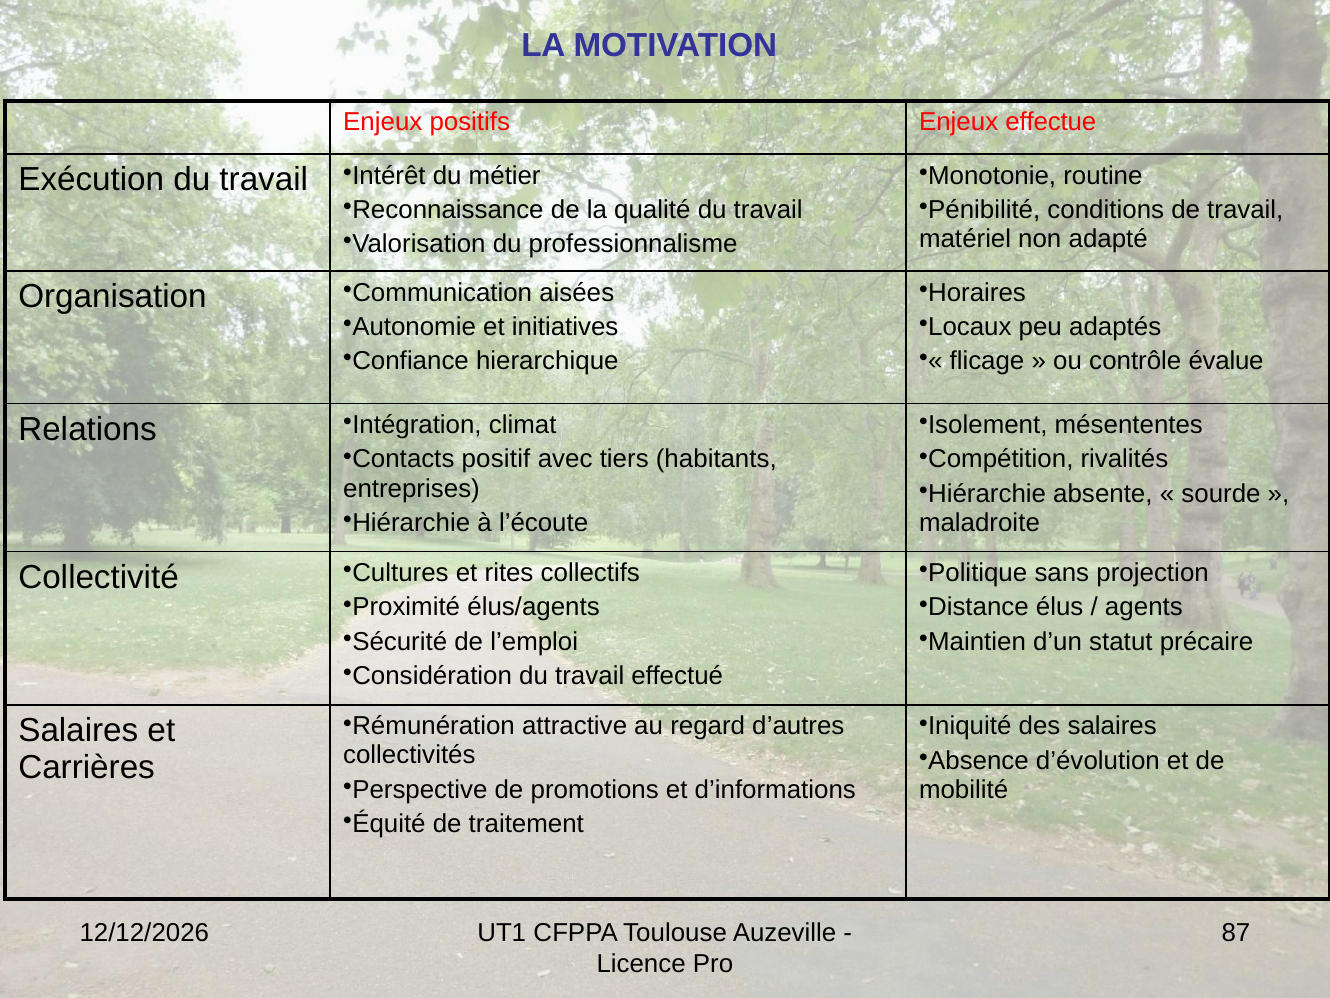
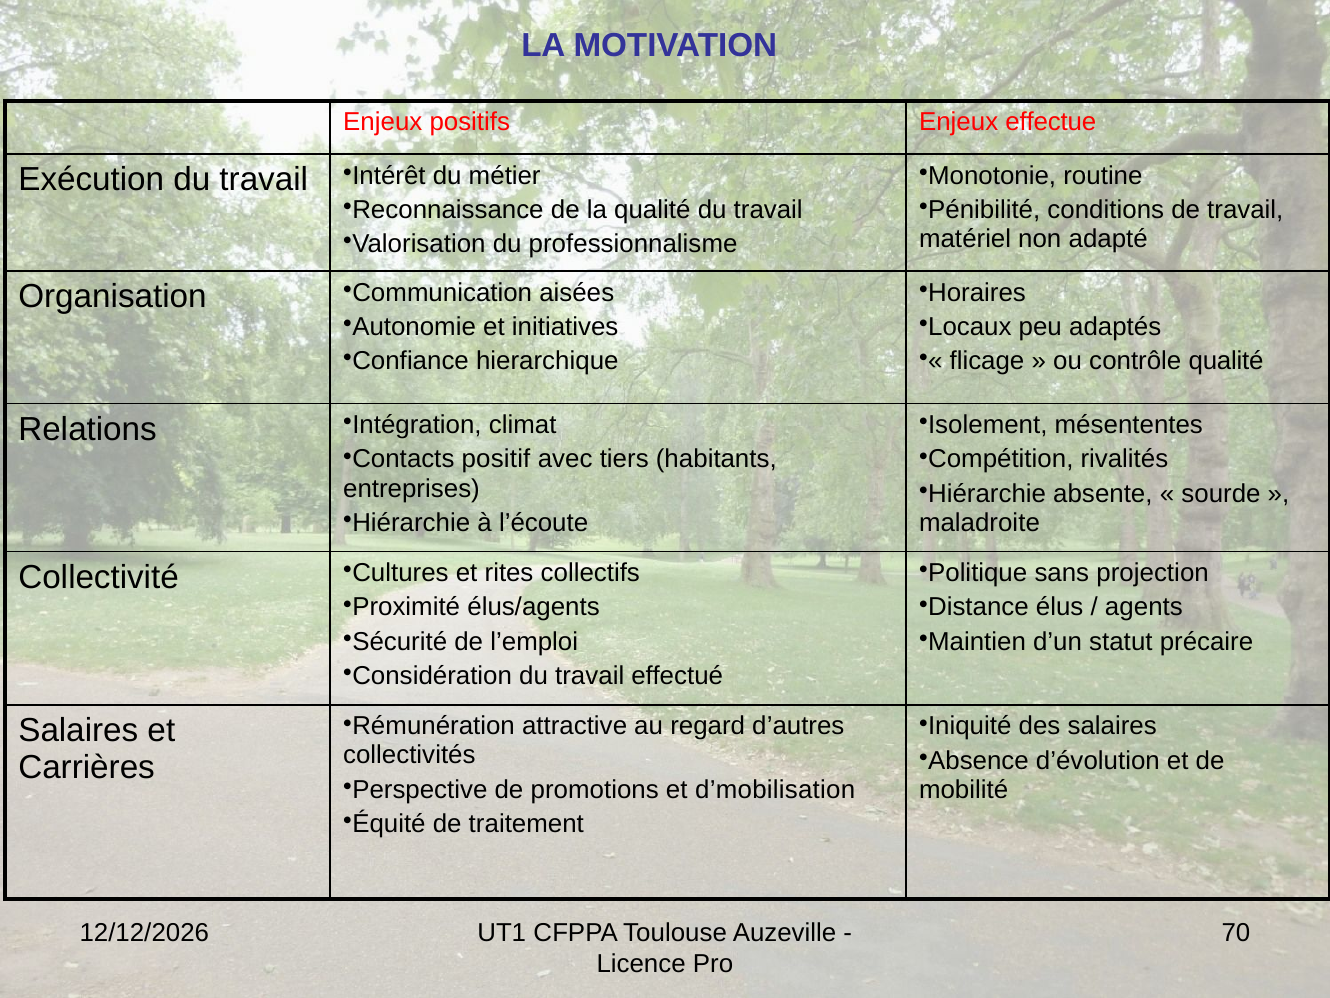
contrôle évalue: évalue -> qualité
d’informations: d’informations -> d’mobilisation
87: 87 -> 70
